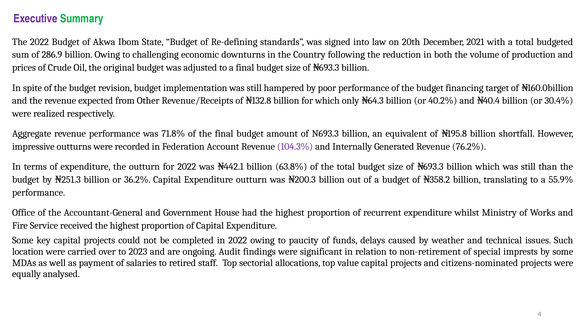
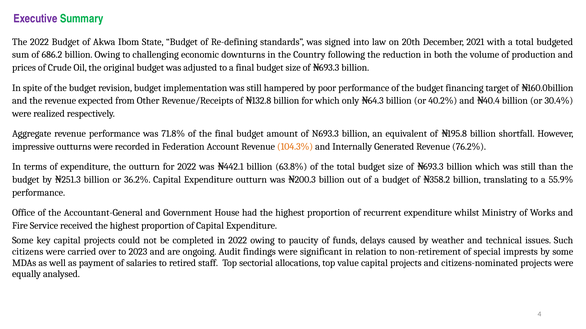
286.9: 286.9 -> 686.2
104.3% colour: purple -> orange
location: location -> citizens
